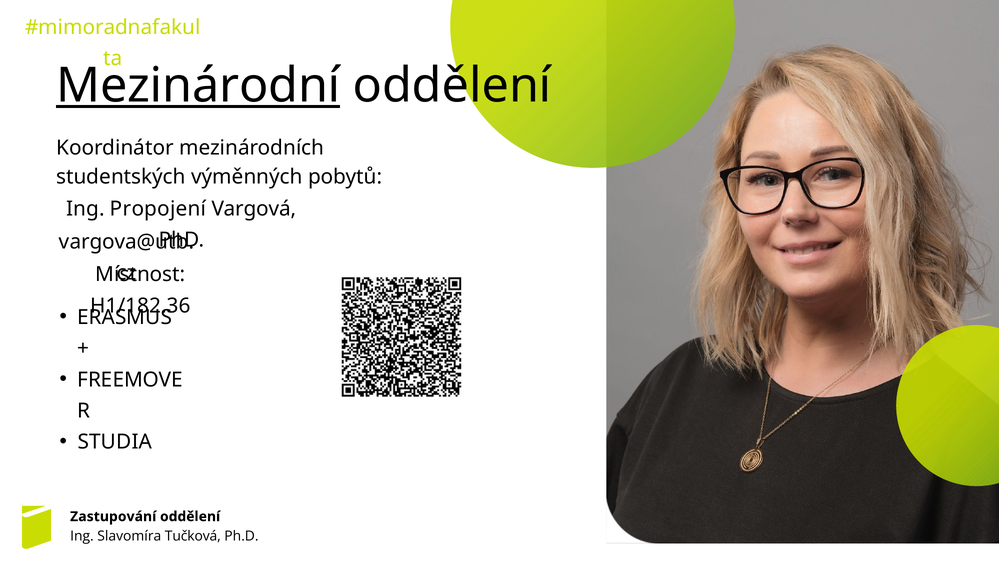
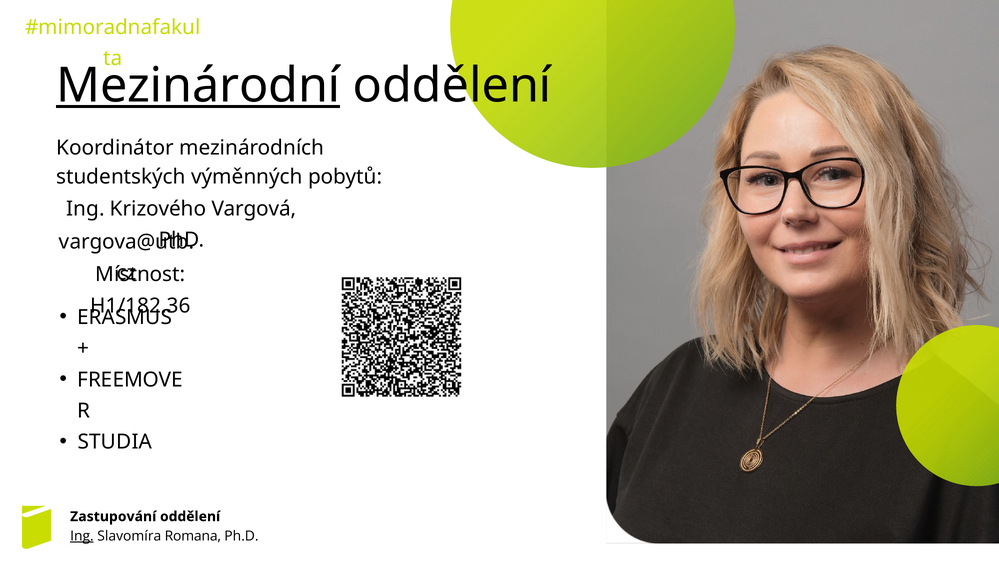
Propojení: Propojení -> Krizového
Ing at (82, 536) underline: none -> present
Tučková: Tučková -> Romana
